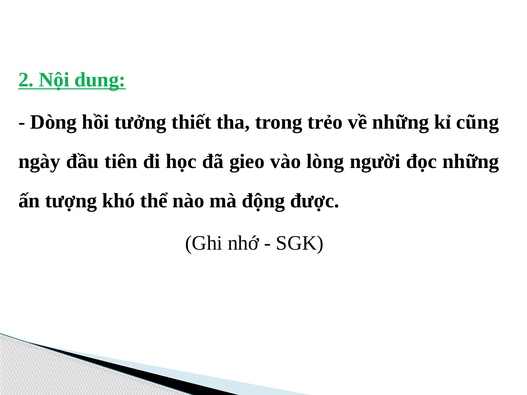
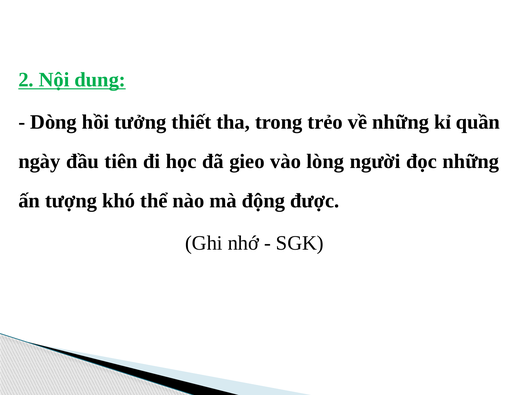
cũng: cũng -> quần
